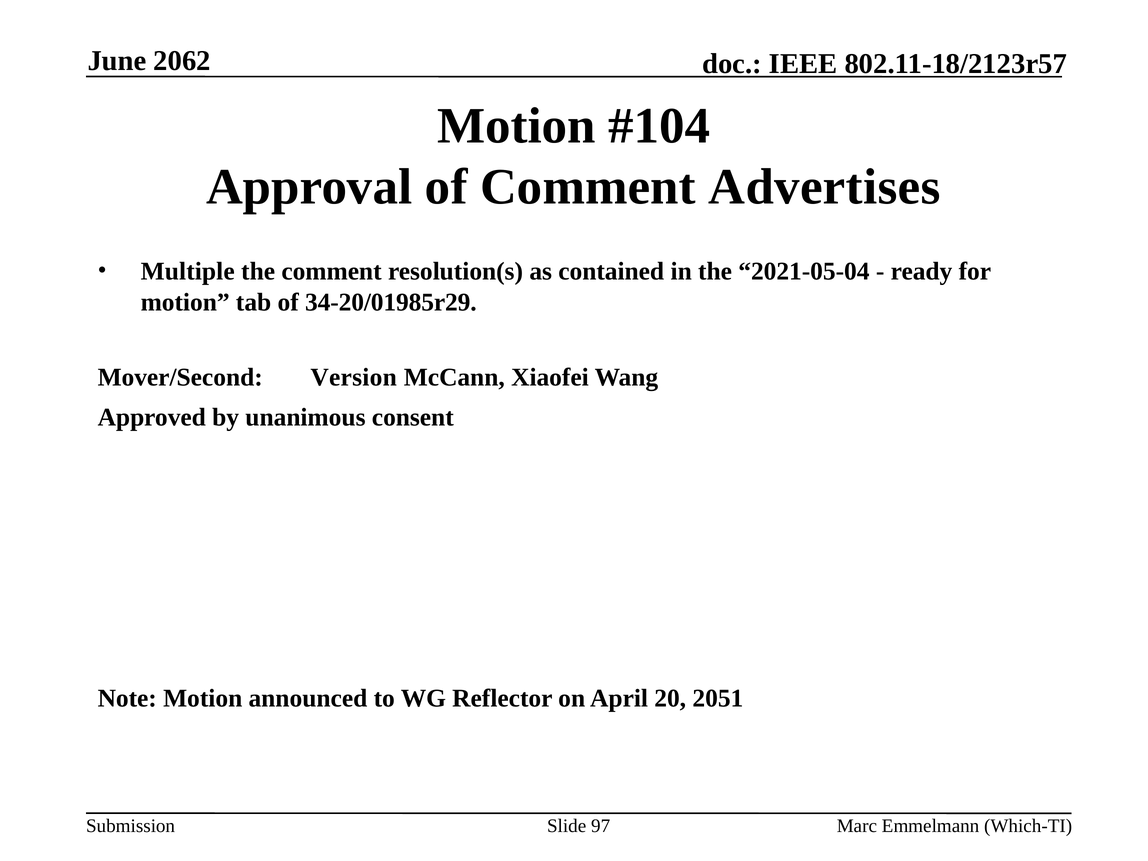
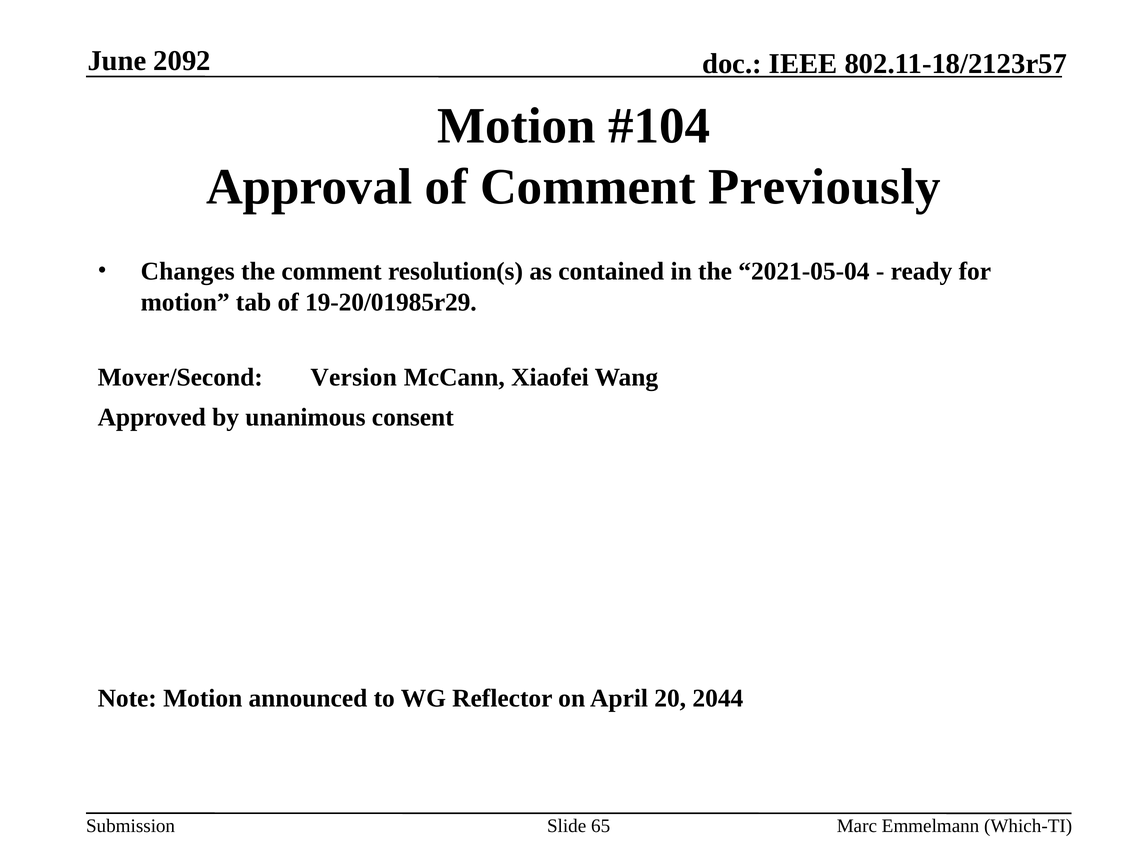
2062: 2062 -> 2092
Advertises: Advertises -> Previously
Multiple: Multiple -> Changes
34-20/01985r29: 34-20/01985r29 -> 19-20/01985r29
2051: 2051 -> 2044
97: 97 -> 65
